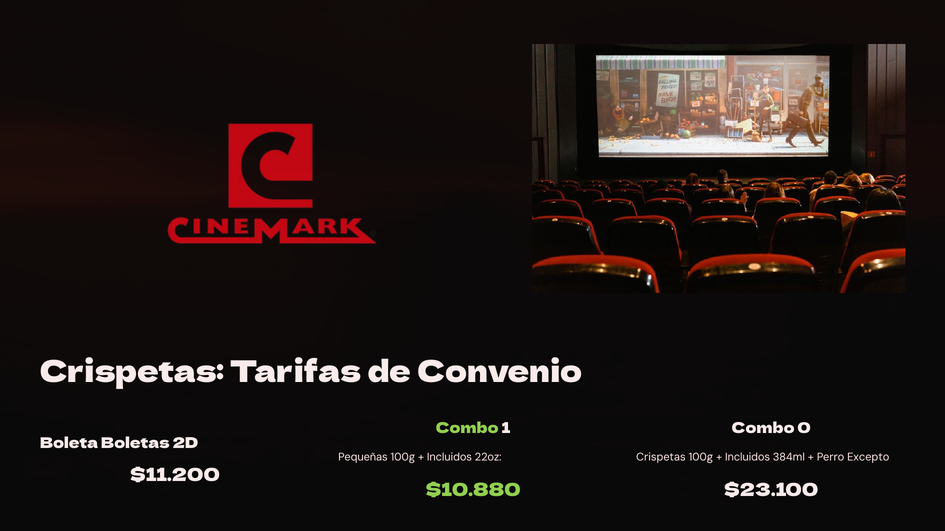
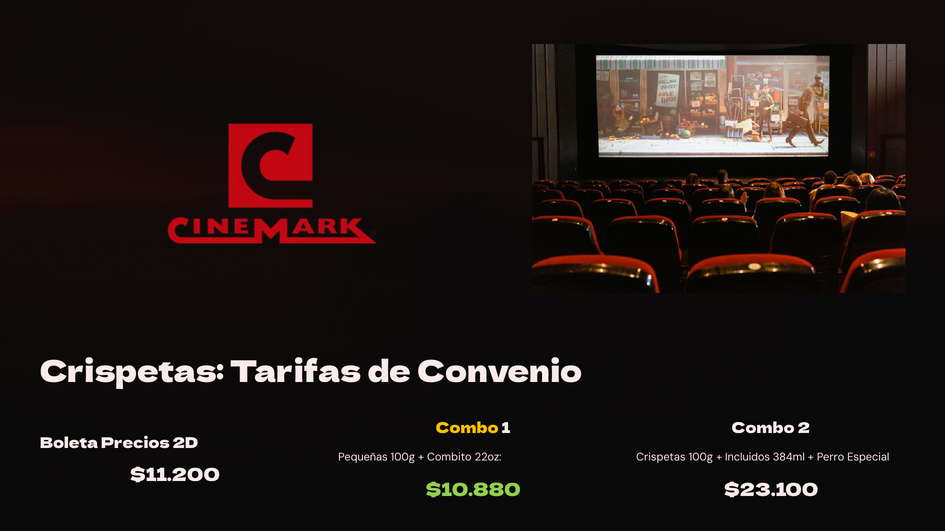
Combo at (467, 429) colour: light green -> yellow
0: 0 -> 2
Boletas: Boletas -> Precios
Incluidos at (449, 458): Incluidos -> Combito
Excepto: Excepto -> Especial
